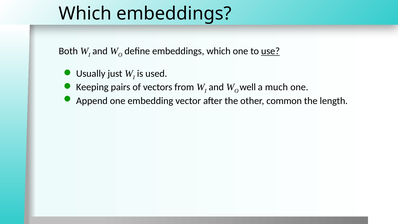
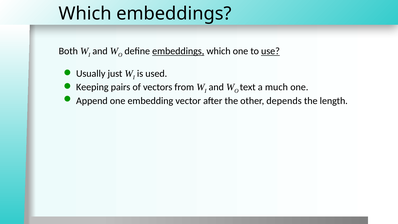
embeddings at (178, 51) underline: none -> present
well: well -> text
common: common -> depends
